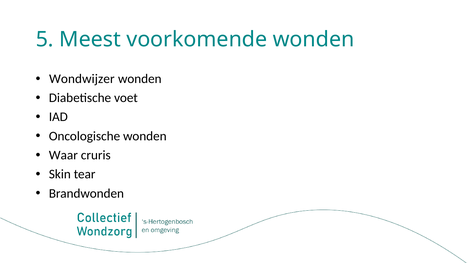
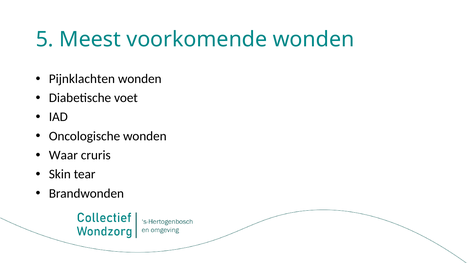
Wondwijzer: Wondwijzer -> Pijnklachten
